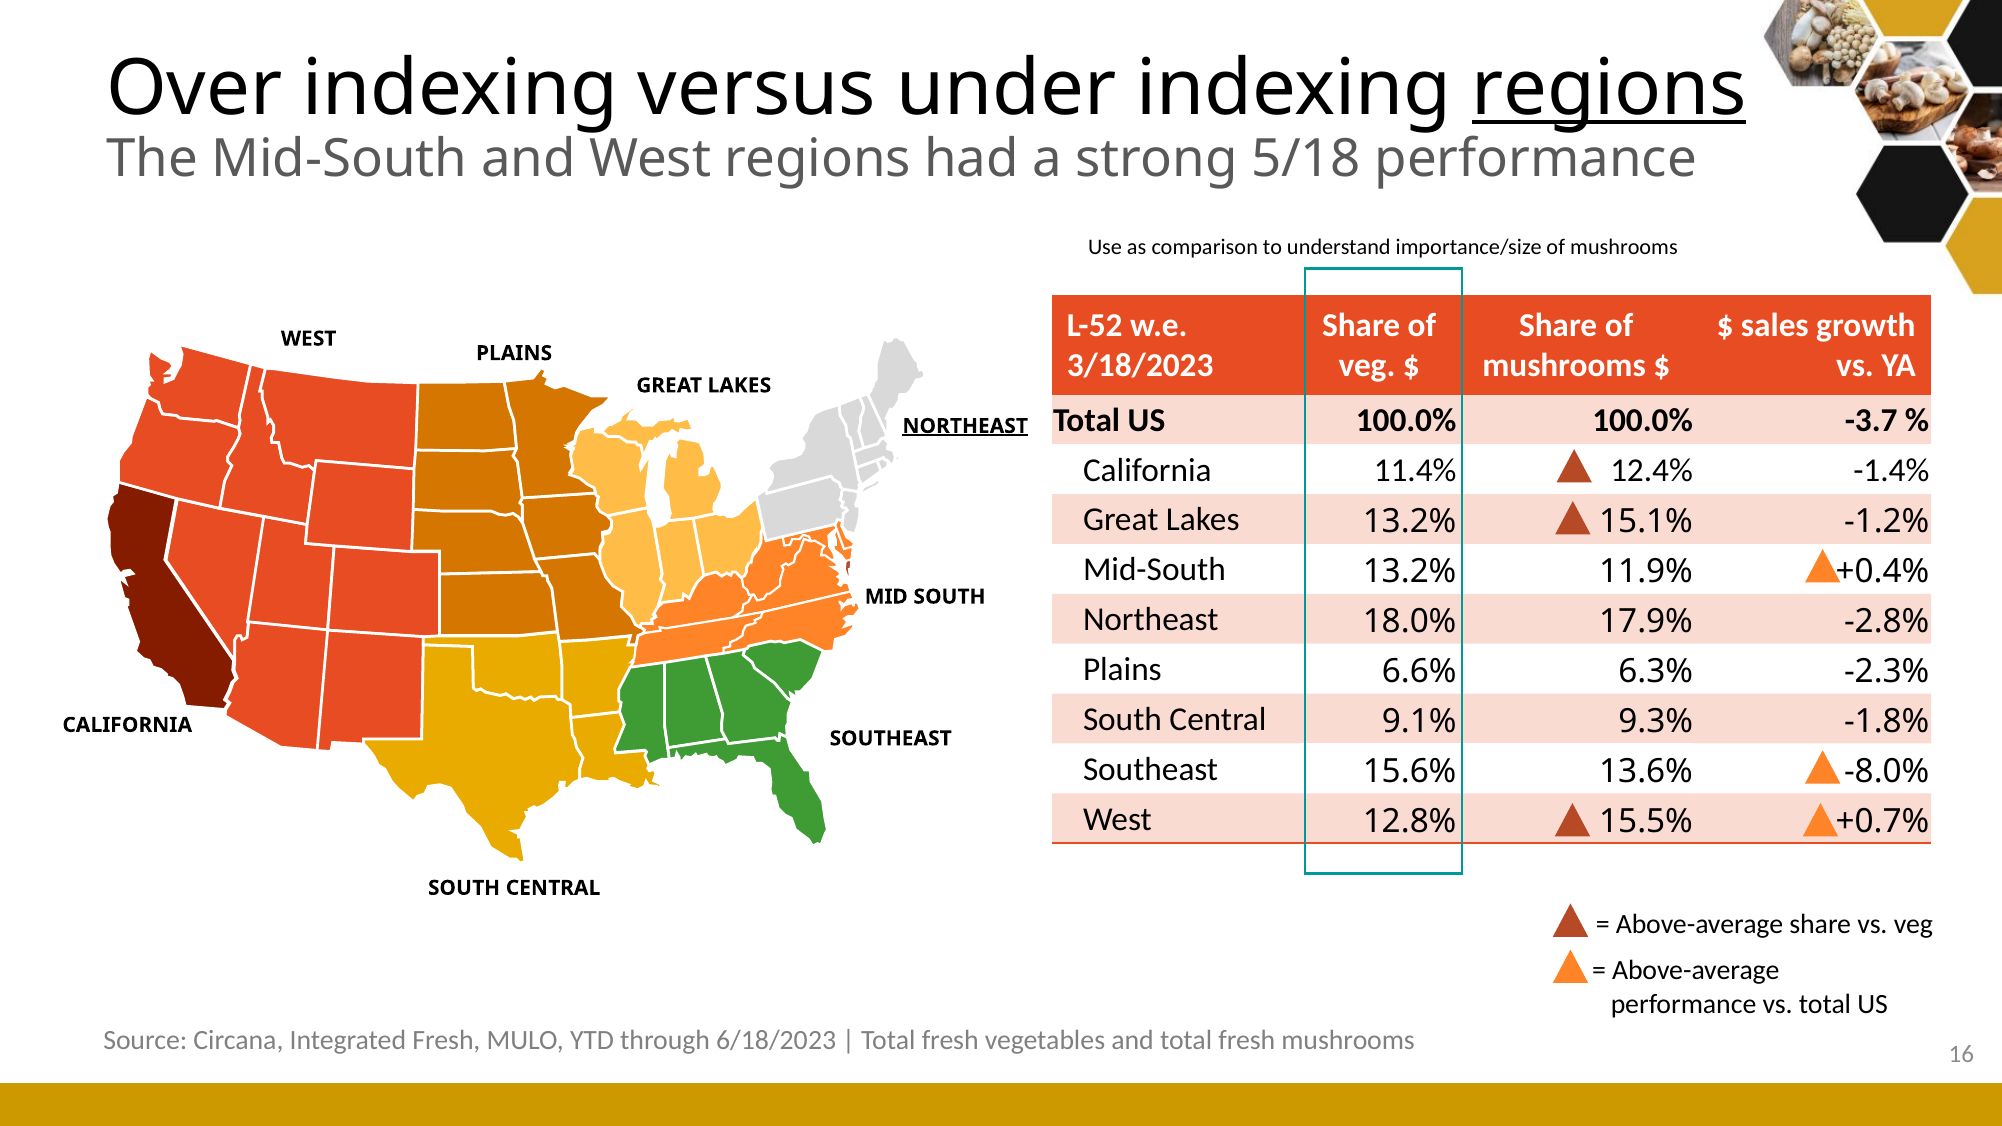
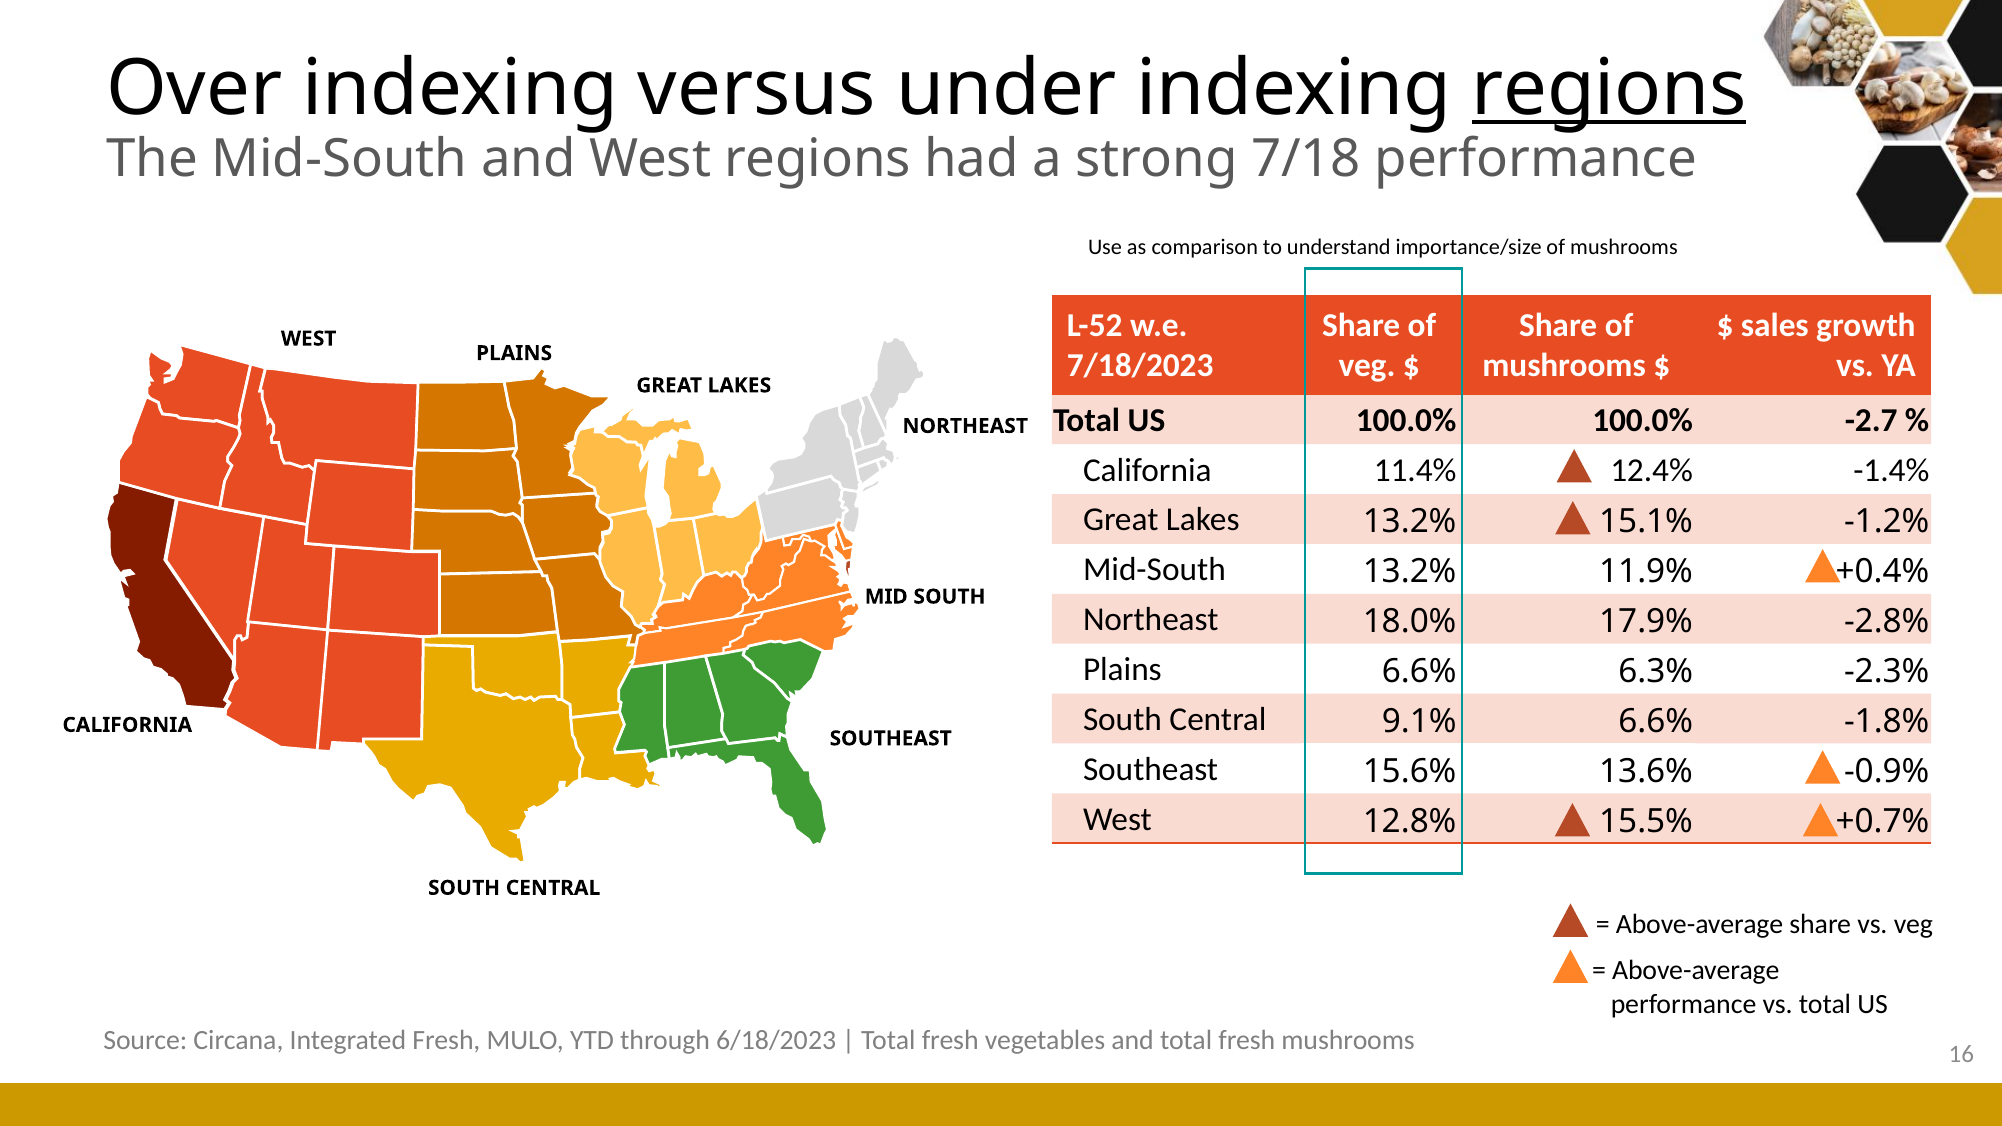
5/18: 5/18 -> 7/18
3/18/2023: 3/18/2023 -> 7/18/2023
-3.7: -3.7 -> -2.7
NORTHEAST at (965, 426) underline: present -> none
9.1% 9.3%: 9.3% -> 6.6%
-8.0%: -8.0% -> -0.9%
